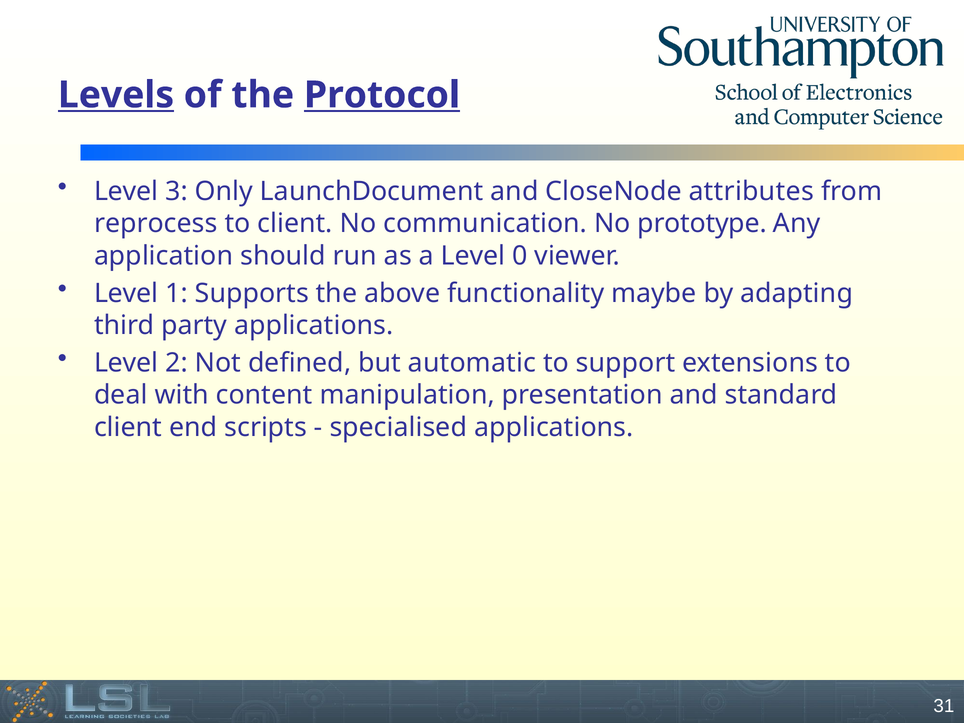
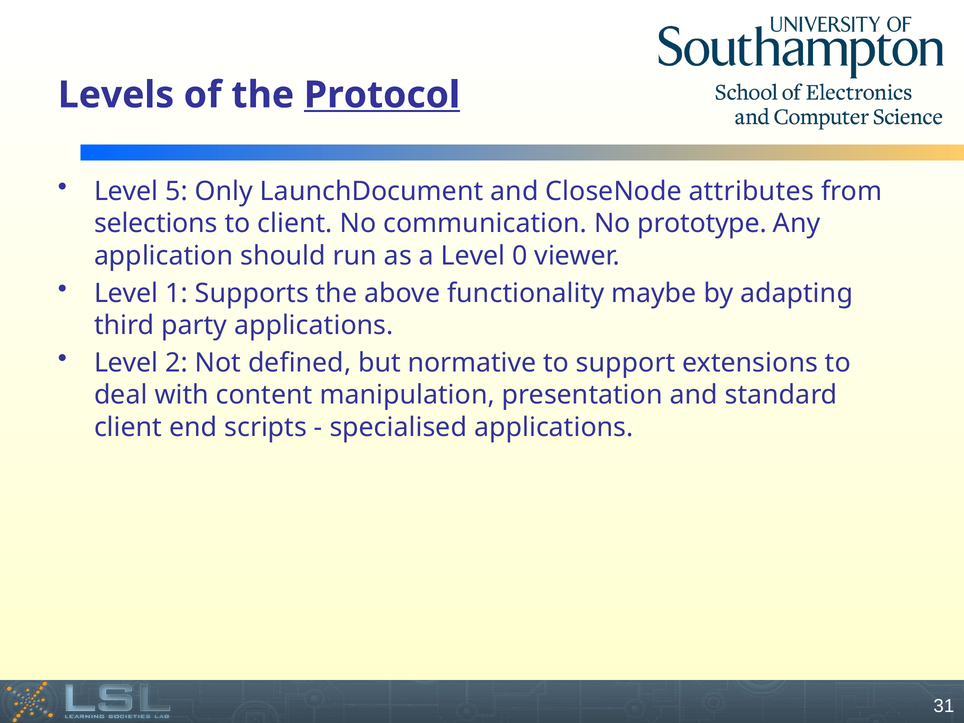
Levels underline: present -> none
3: 3 -> 5
reprocess: reprocess -> selections
automatic: automatic -> normative
